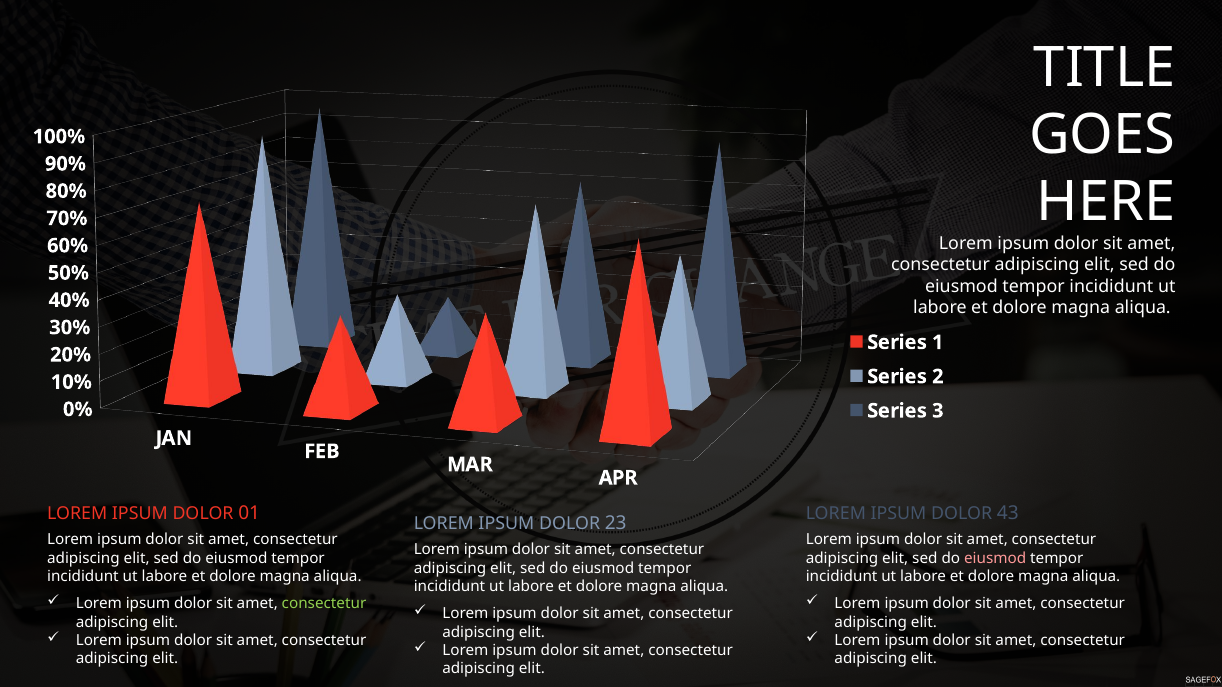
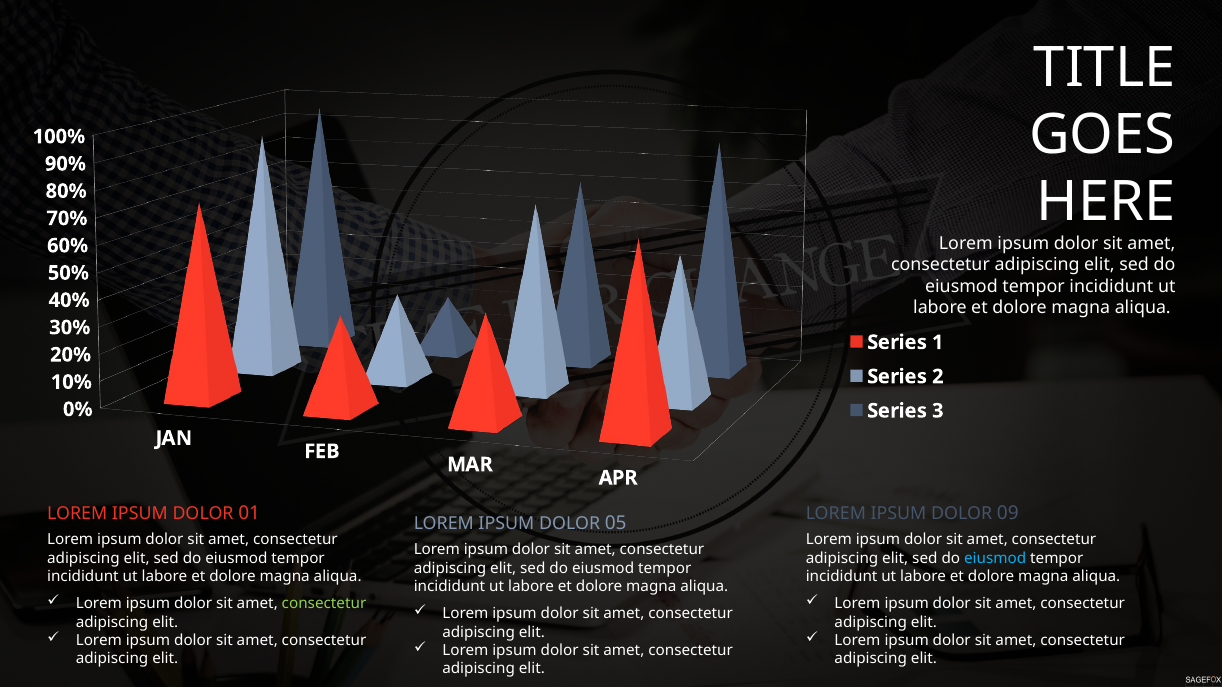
43: 43 -> 09
23: 23 -> 05
eiusmod at (995, 558) colour: pink -> light blue
